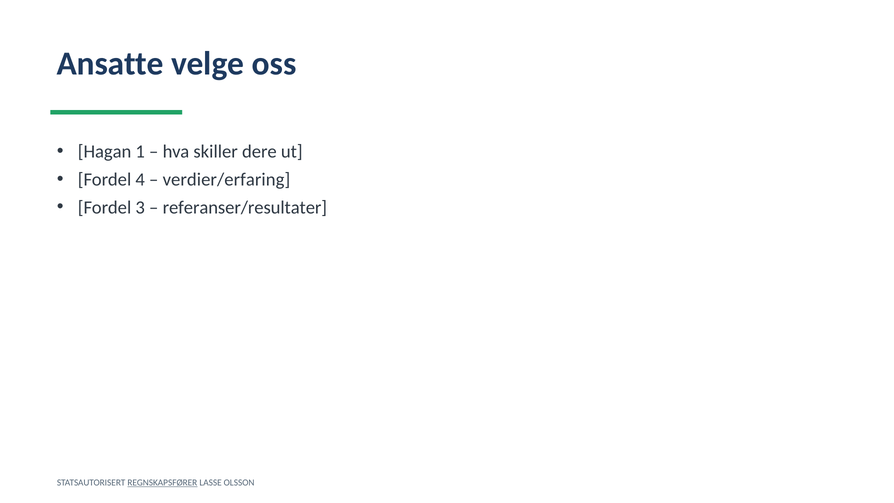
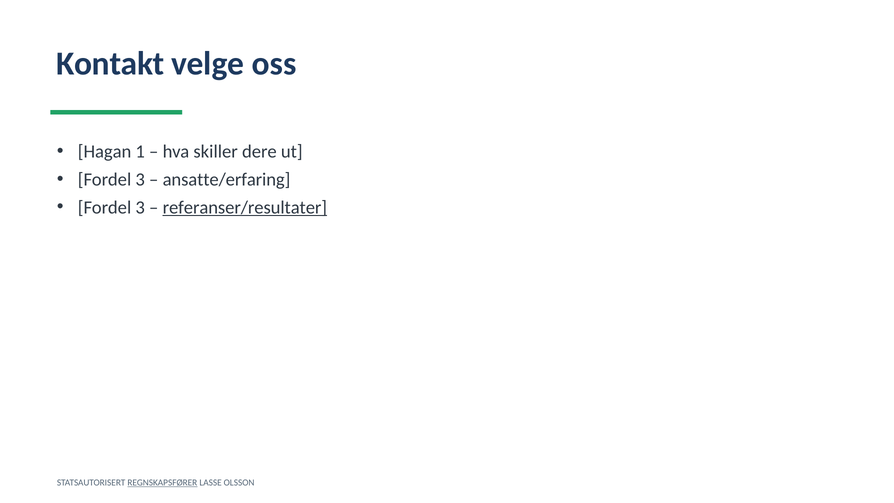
Ansatte: Ansatte -> Kontakt
4 at (140, 179): 4 -> 3
verdier/erfaring: verdier/erfaring -> ansatte/erfaring
referanser/resultater underline: none -> present
